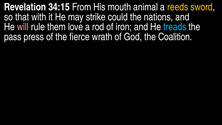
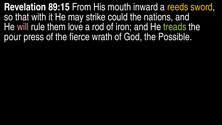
34:15: 34:15 -> 89:15
animal: animal -> inward
treads colour: light blue -> light green
pass: pass -> pour
Coalition: Coalition -> Possible
